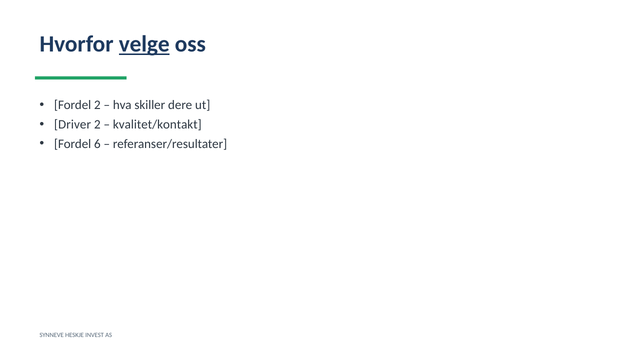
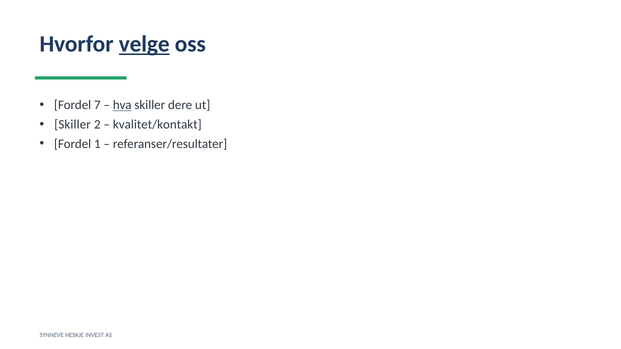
Fordel 2: 2 -> 7
hva underline: none -> present
Driver at (73, 125): Driver -> Skiller
6: 6 -> 1
